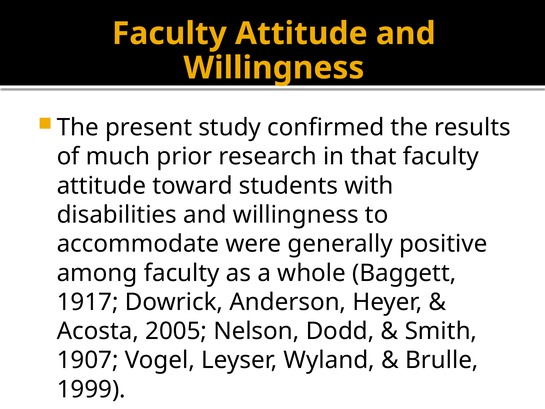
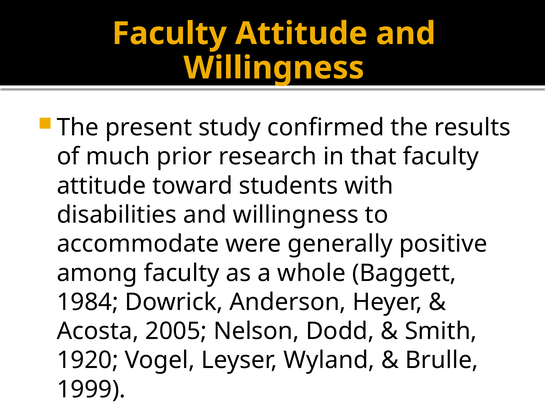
1917: 1917 -> 1984
1907: 1907 -> 1920
